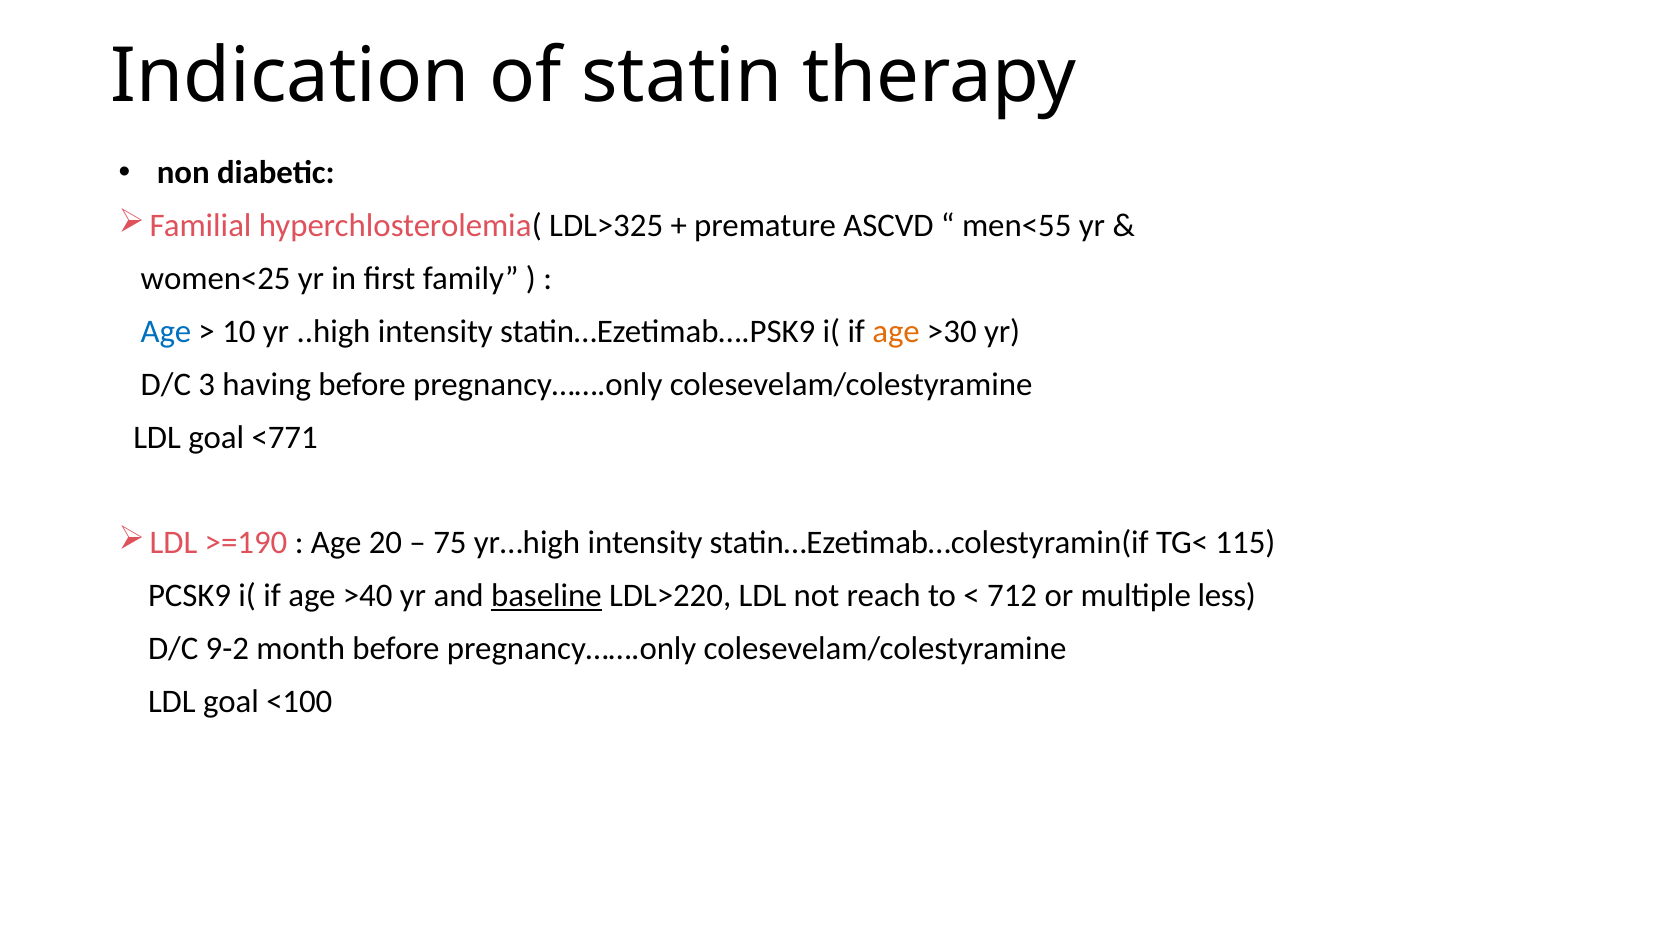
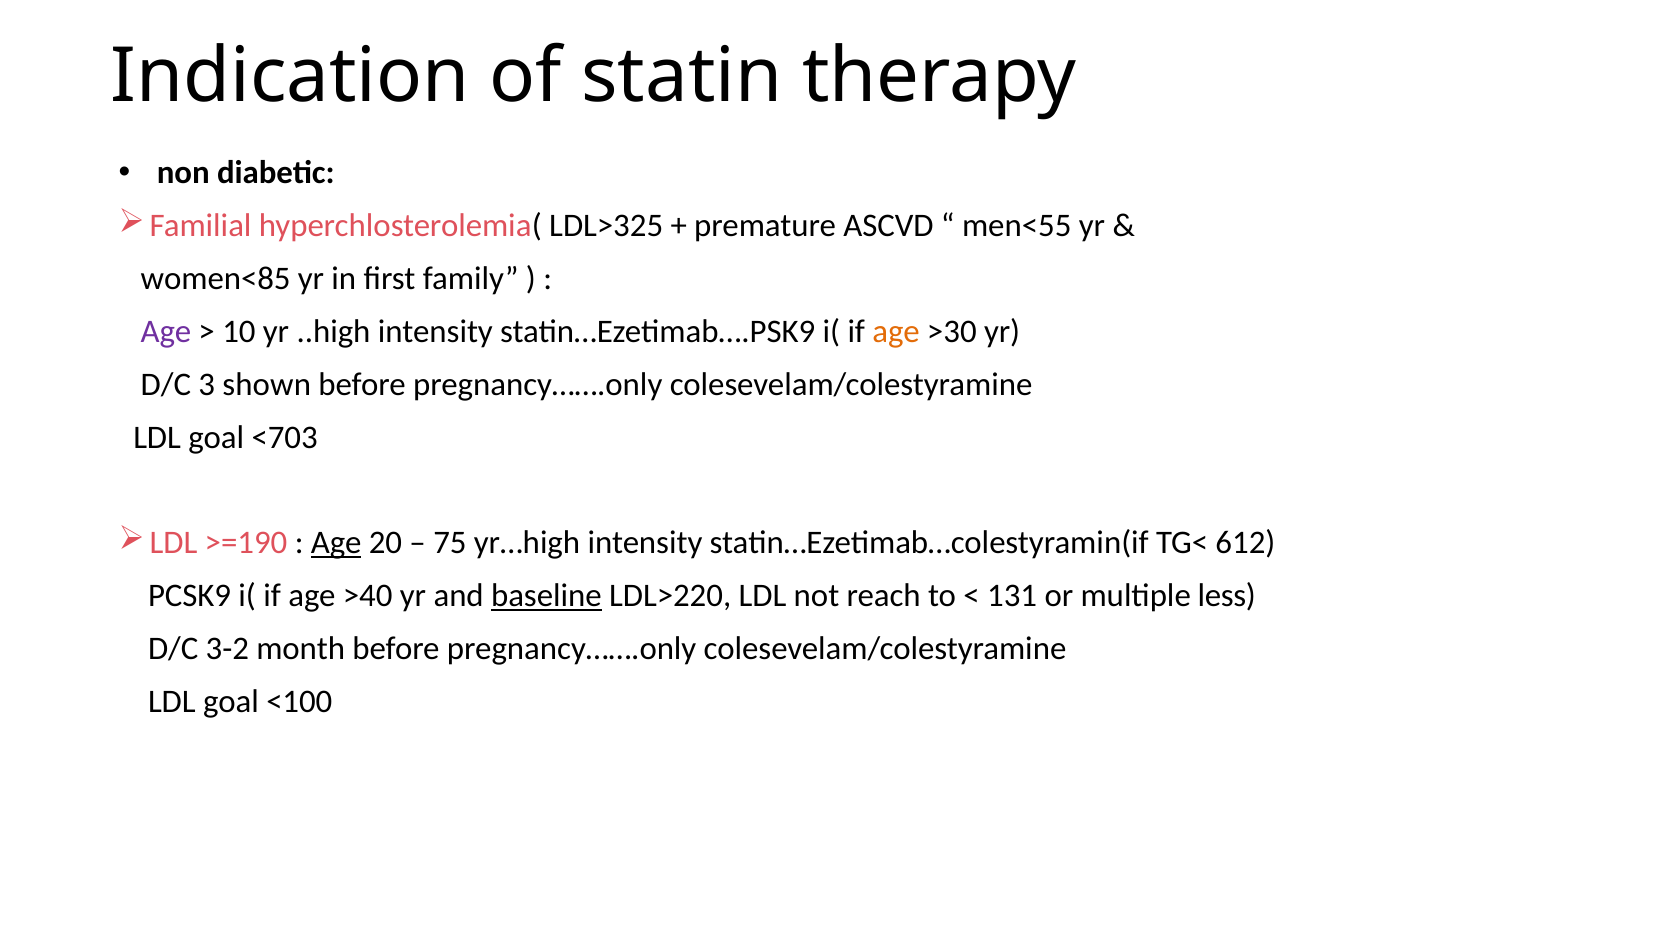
women<25: women<25 -> women<85
Age at (166, 332) colour: blue -> purple
having: having -> shown
<771: <771 -> <703
Age at (336, 543) underline: none -> present
115: 115 -> 612
712: 712 -> 131
9-2: 9-2 -> 3-2
